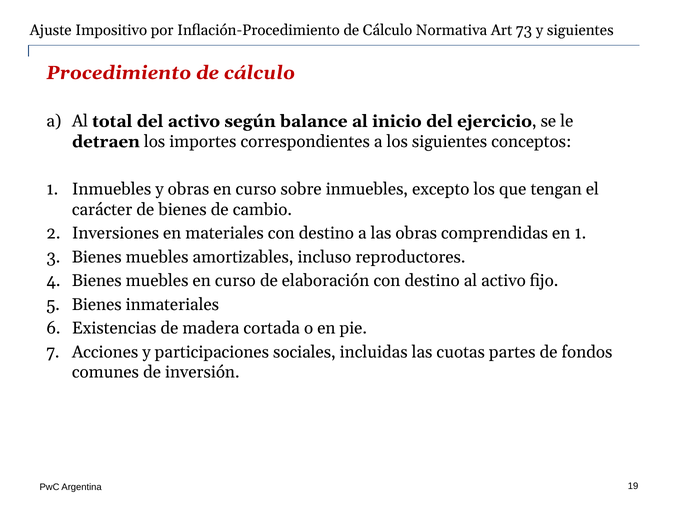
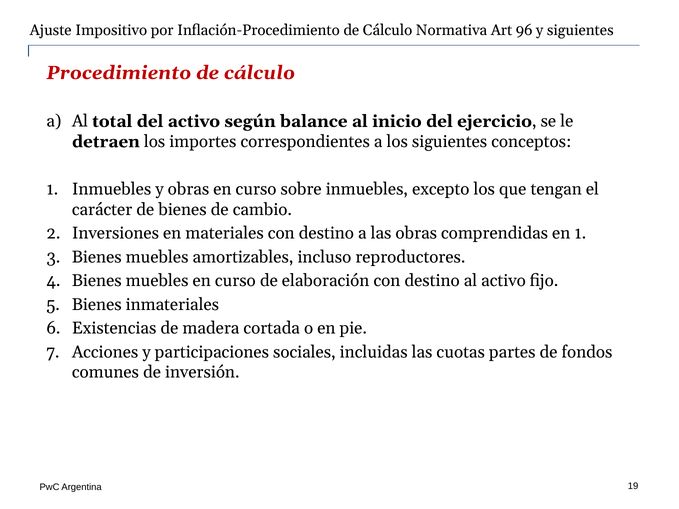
73: 73 -> 96
